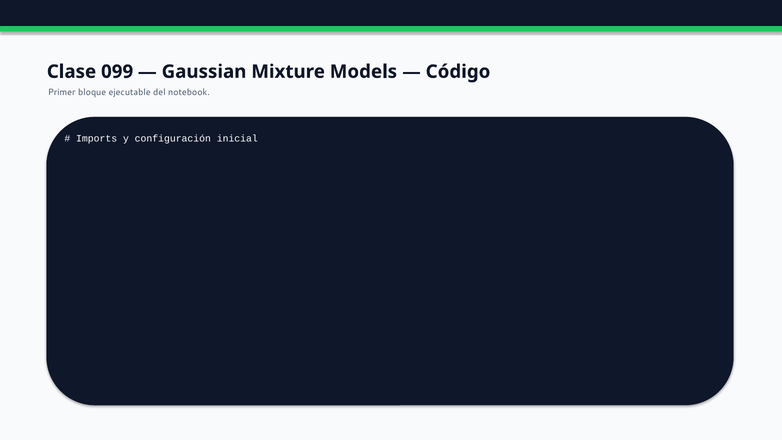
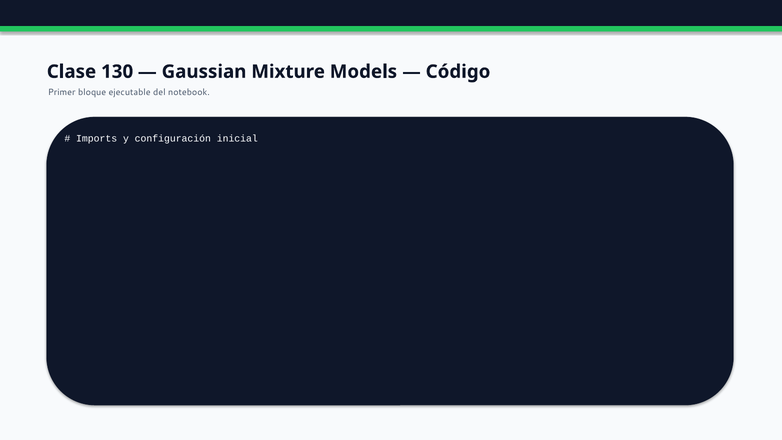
099: 099 -> 130
